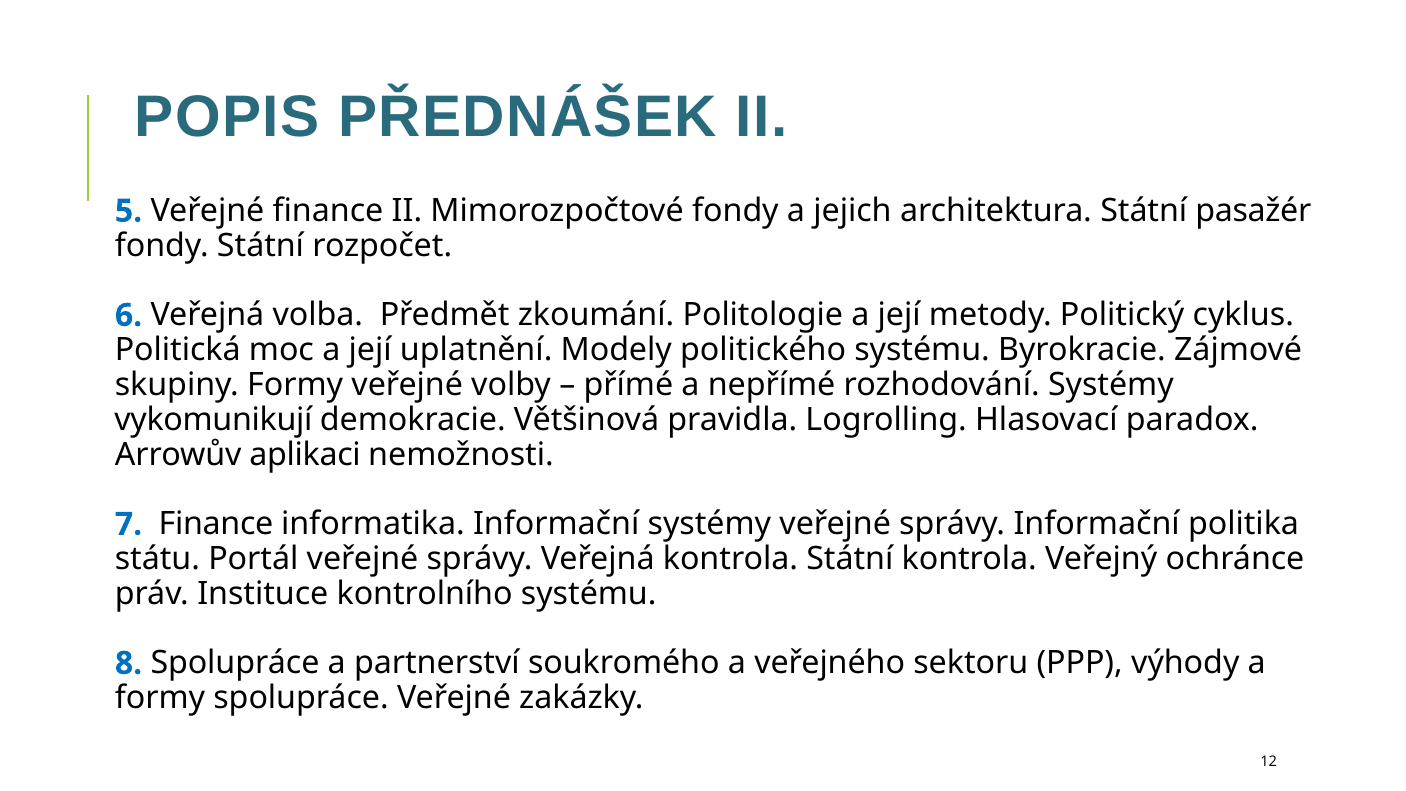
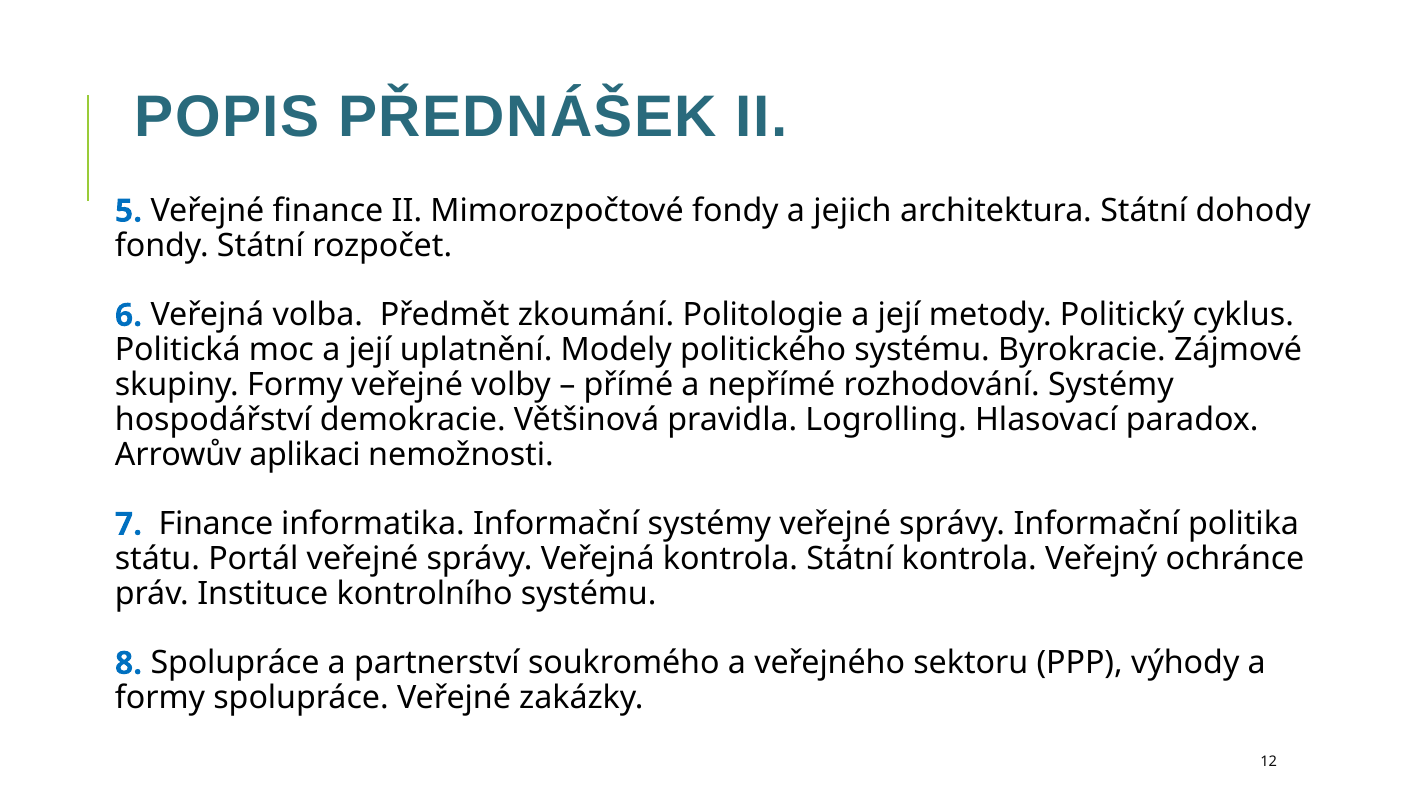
pasažér: pasažér -> dohody
vykomunikují: vykomunikují -> hospodářství
